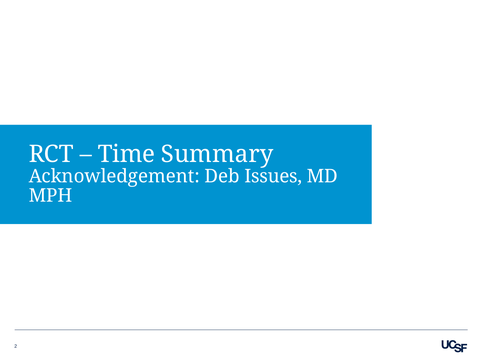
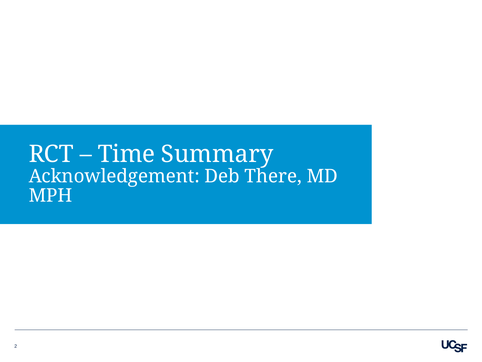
Issues: Issues -> There
